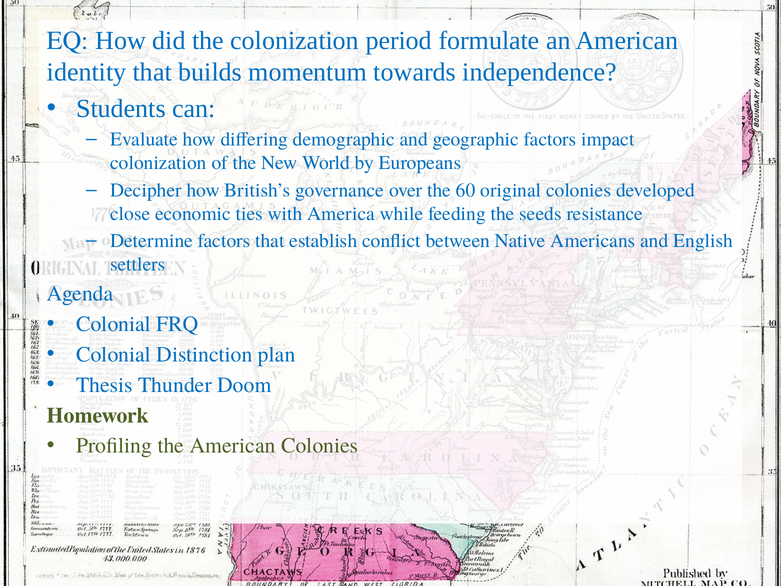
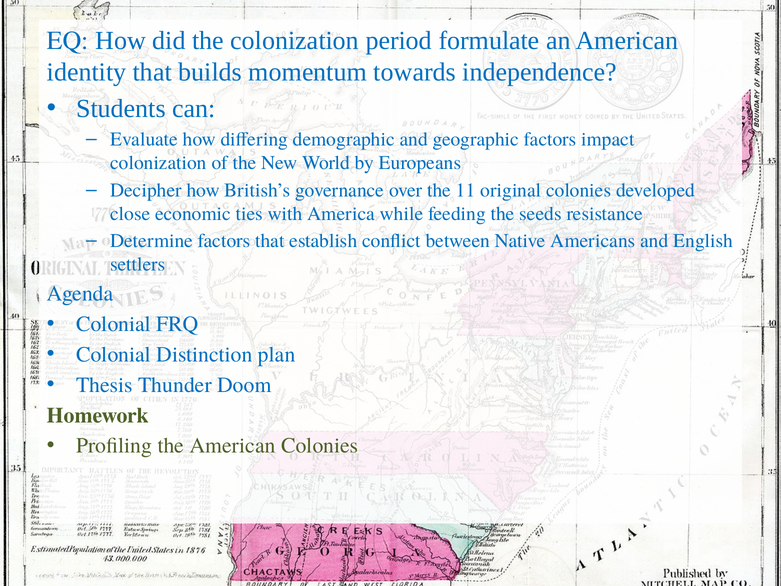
60: 60 -> 11
